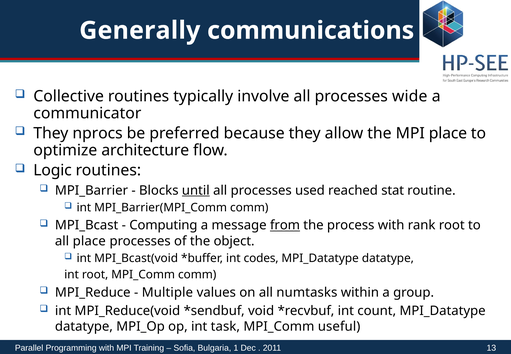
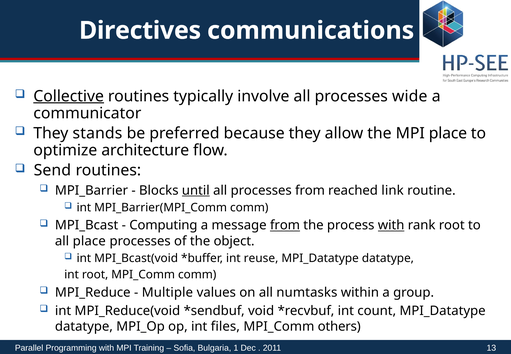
Generally: Generally -> Directives
Collective underline: none -> present
nprocs: nprocs -> stands
Logic: Logic -> Send
processes used: used -> from
stat: stat -> link
with at (391, 225) underline: none -> present
codes: codes -> reuse
task: task -> files
useful: useful -> others
